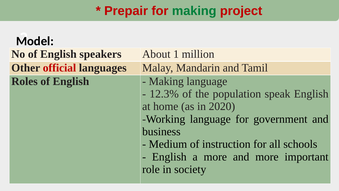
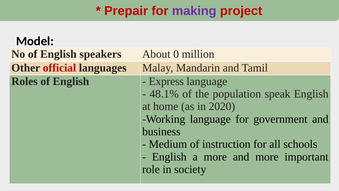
making at (194, 11) colour: green -> purple
1: 1 -> 0
Making at (166, 81): Making -> Express
12.3%: 12.3% -> 48.1%
